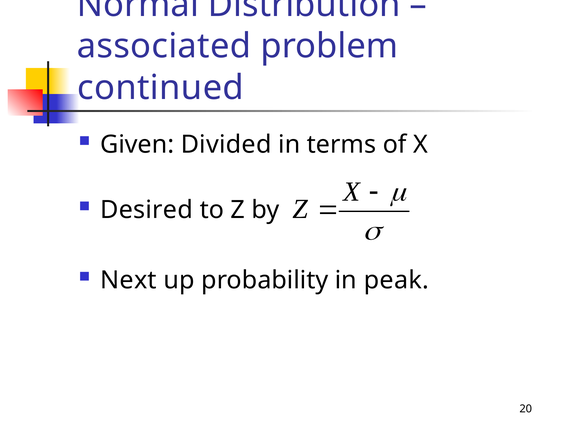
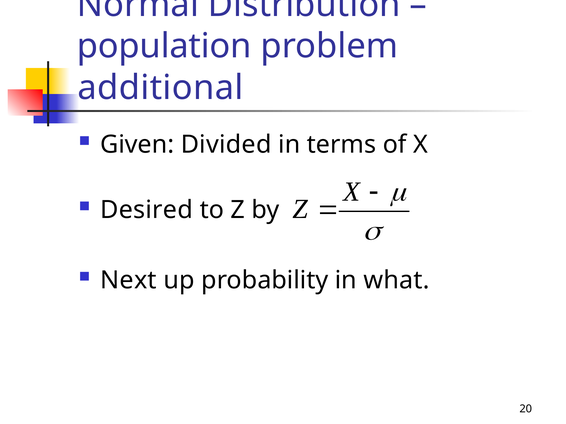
associated: associated -> population
continued: continued -> additional
peak: peak -> what
